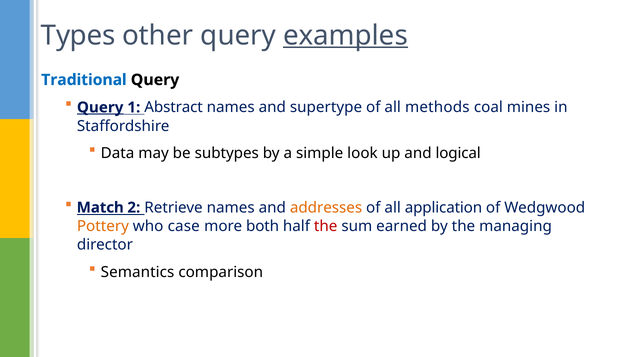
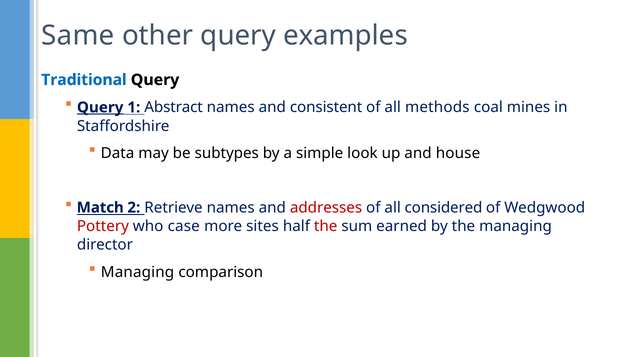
Types: Types -> Same
examples underline: present -> none
supertype: supertype -> consistent
logical: logical -> house
addresses colour: orange -> red
application: application -> considered
Pottery colour: orange -> red
both: both -> sites
Semantics at (138, 272): Semantics -> Managing
